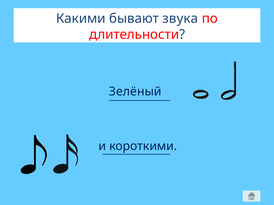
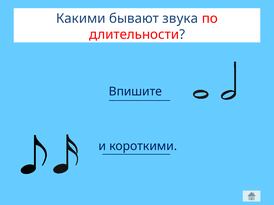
Зелёный: Зелёный -> Впишите
